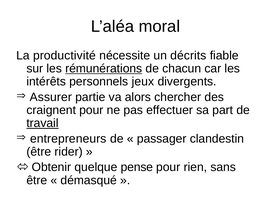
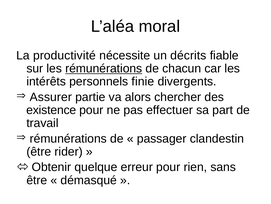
jeux: jeux -> finie
craignent: craignent -> existence
travail underline: present -> none
entrepreneurs at (68, 138): entrepreneurs -> rémunérations
pense: pense -> erreur
